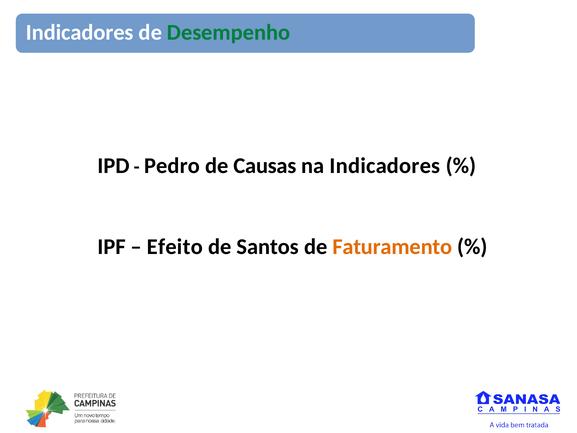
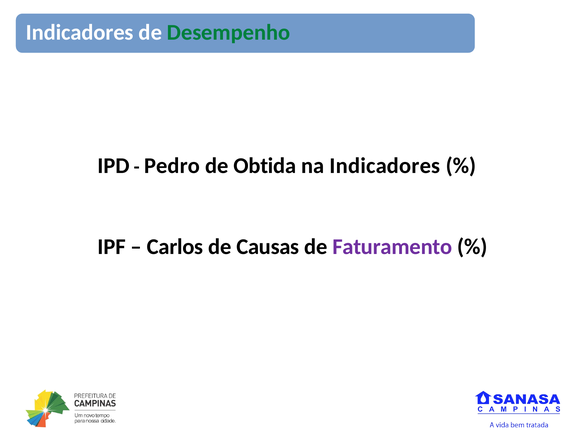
Causas: Causas -> Obtida
Efeito: Efeito -> Carlos
Santos: Santos -> Causas
Faturamento colour: orange -> purple
